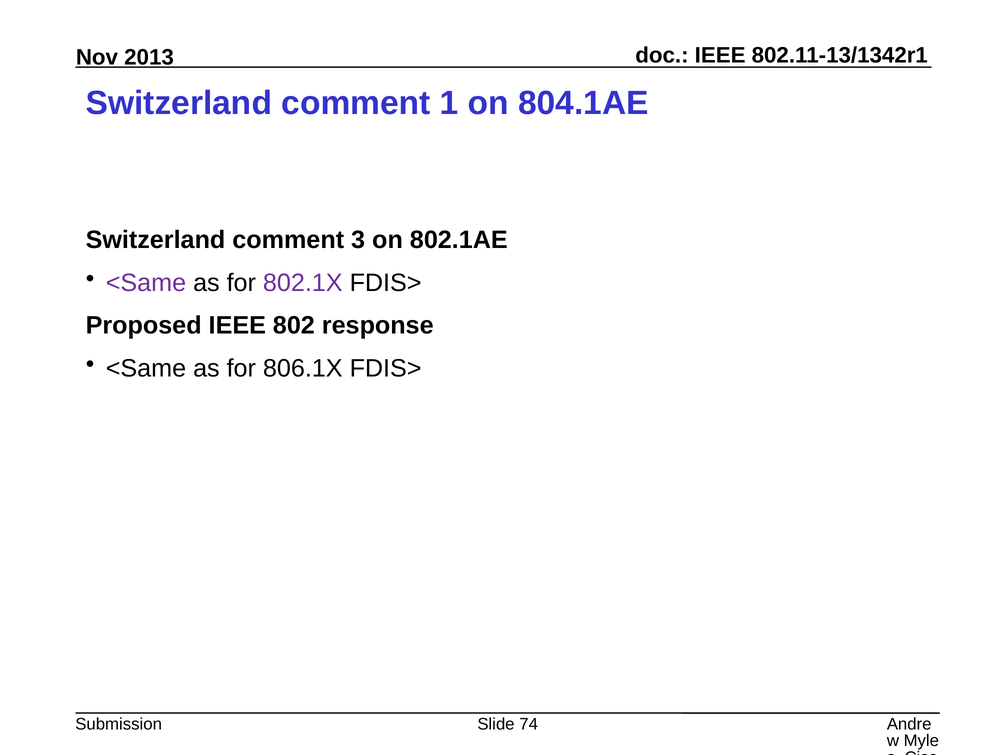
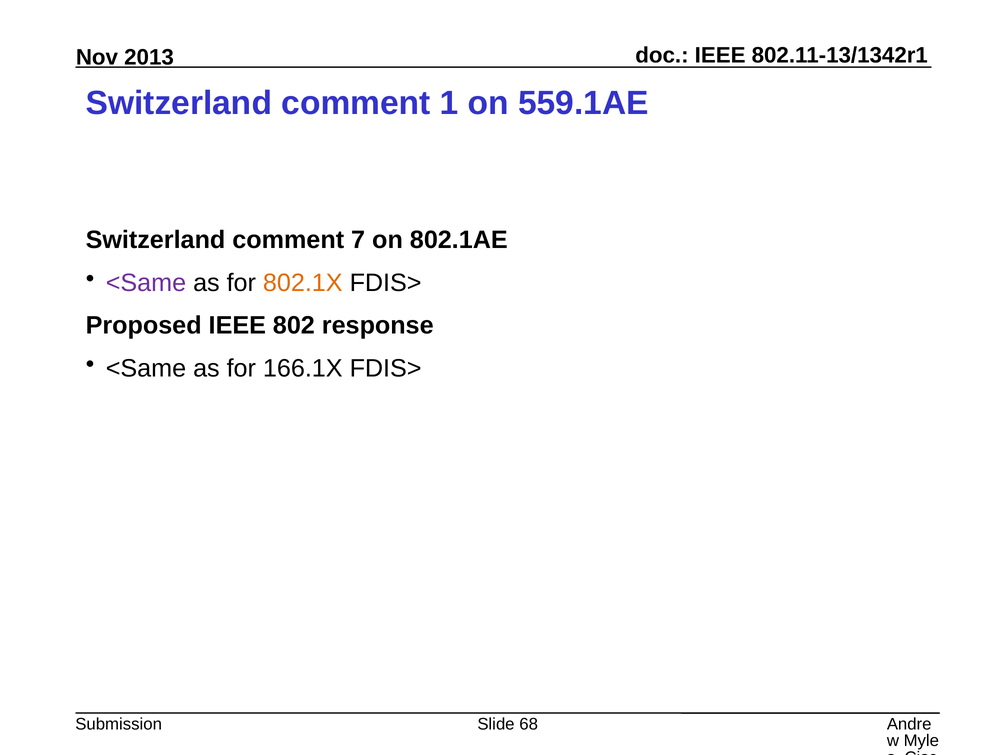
804.1AE: 804.1AE -> 559.1AE
3: 3 -> 7
802.1X colour: purple -> orange
806.1X: 806.1X -> 166.1X
74: 74 -> 68
